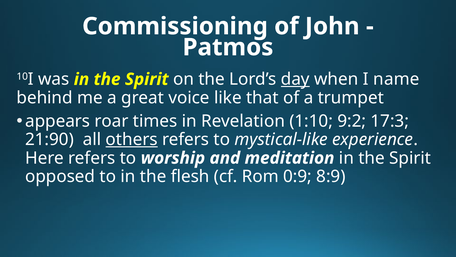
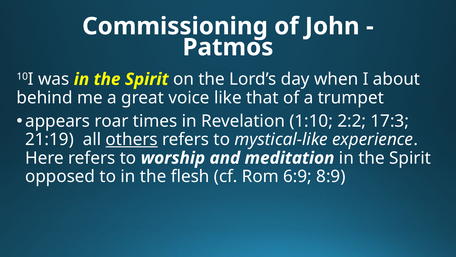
day underline: present -> none
name: name -> about
9:2: 9:2 -> 2:2
21:90: 21:90 -> 21:19
0:9: 0:9 -> 6:9
